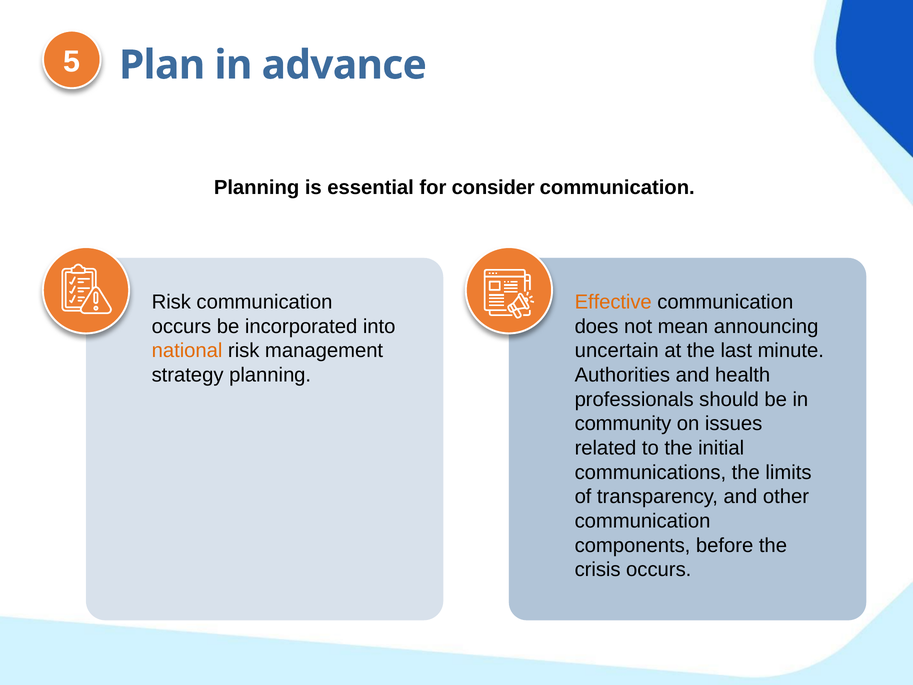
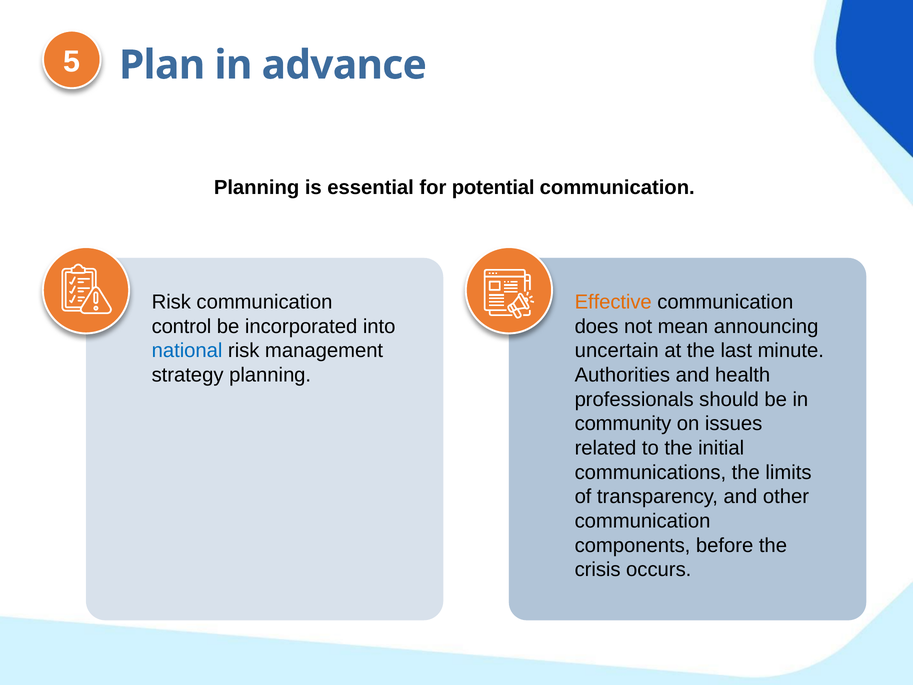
consider: consider -> potential
occurs at (181, 326): occurs -> control
national colour: orange -> blue
